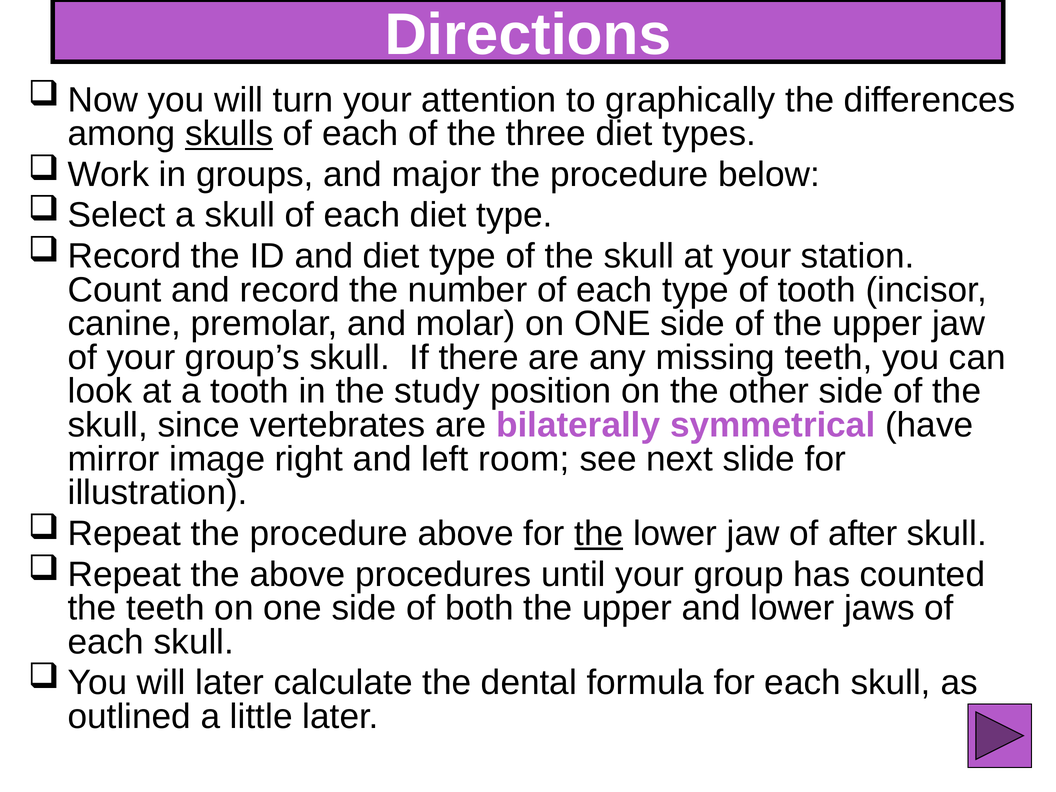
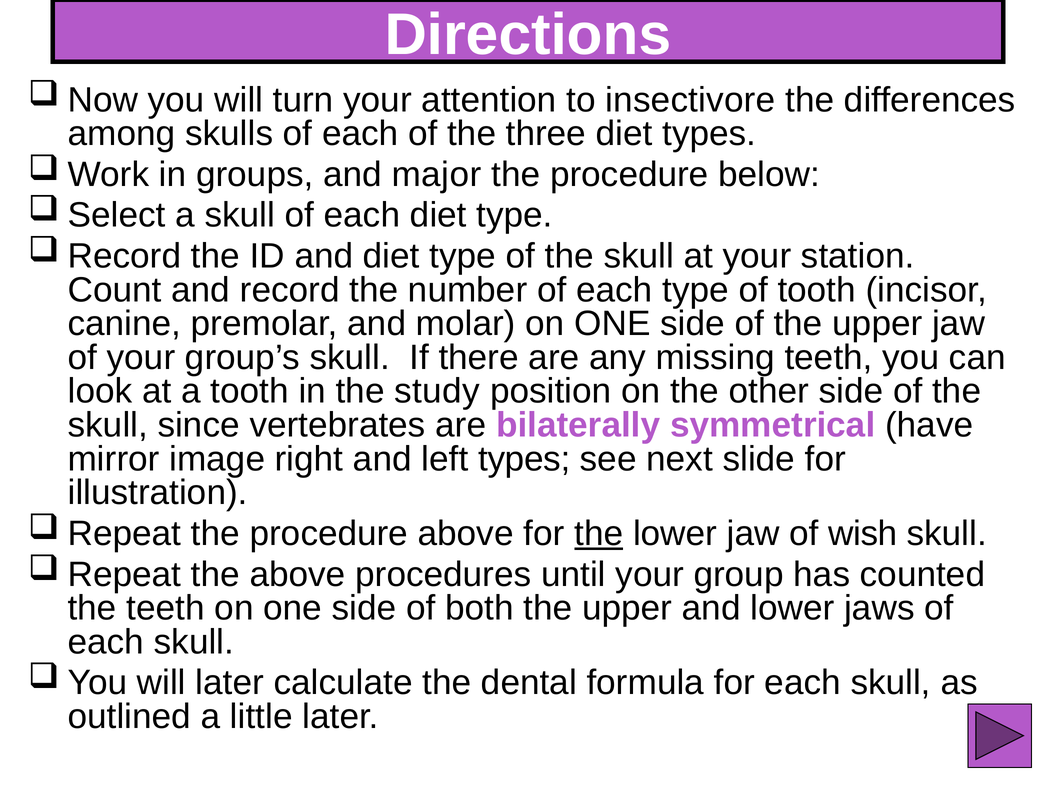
graphically: graphically -> insectivore
skulls underline: present -> none
left room: room -> types
after: after -> wish
